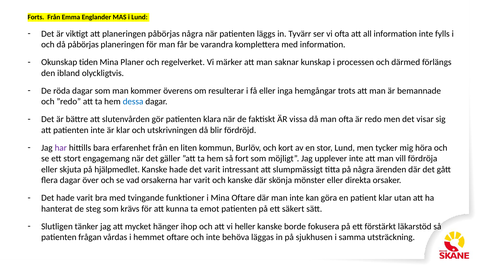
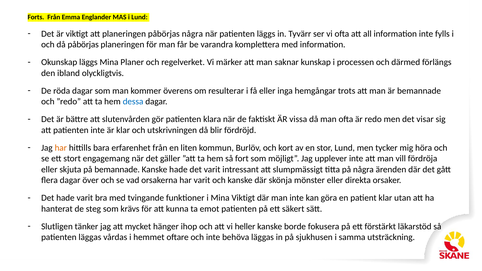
Okunskap tiden: tiden -> läggs
har at (61, 148) colour: purple -> orange
på hjälpmedlet: hjälpmedlet -> bemannade
Mina Oftare: Oftare -> Viktigt
patienten frågan: frågan -> läggas
